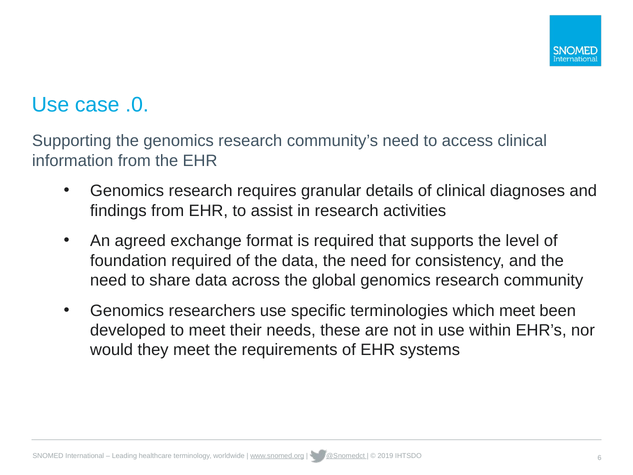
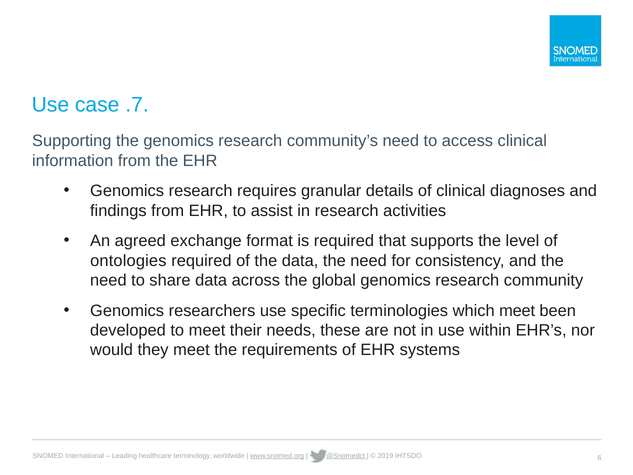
.0: .0 -> .7
foundation: foundation -> ontologies
